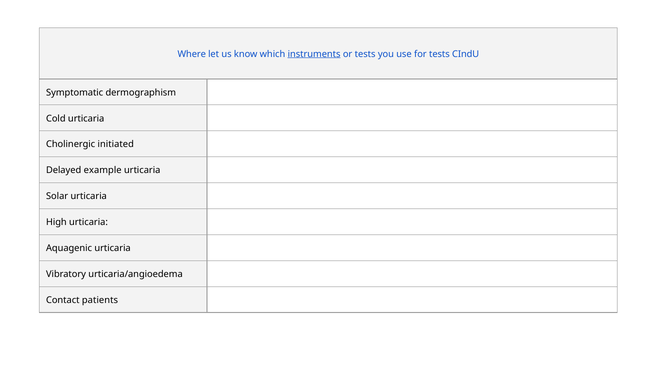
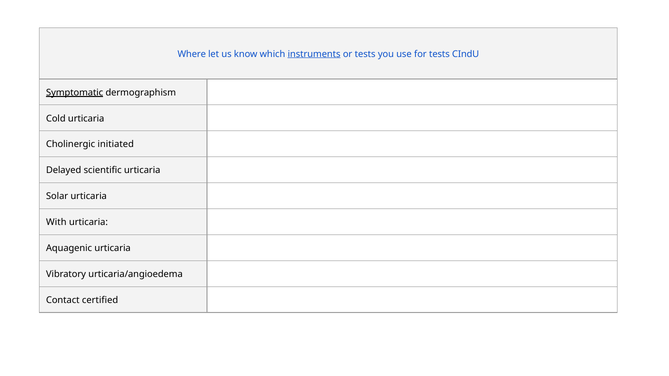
Symptomatic underline: none -> present
example: example -> scientific
High: High -> With
patients: patients -> certified
